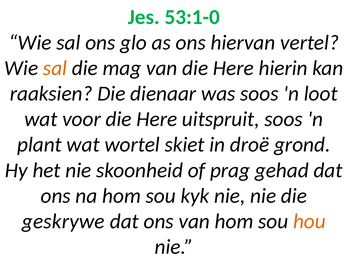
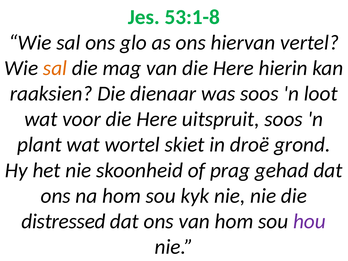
53:1-0: 53:1-0 -> 53:1-8
geskrywe: geskrywe -> distressed
hou colour: orange -> purple
